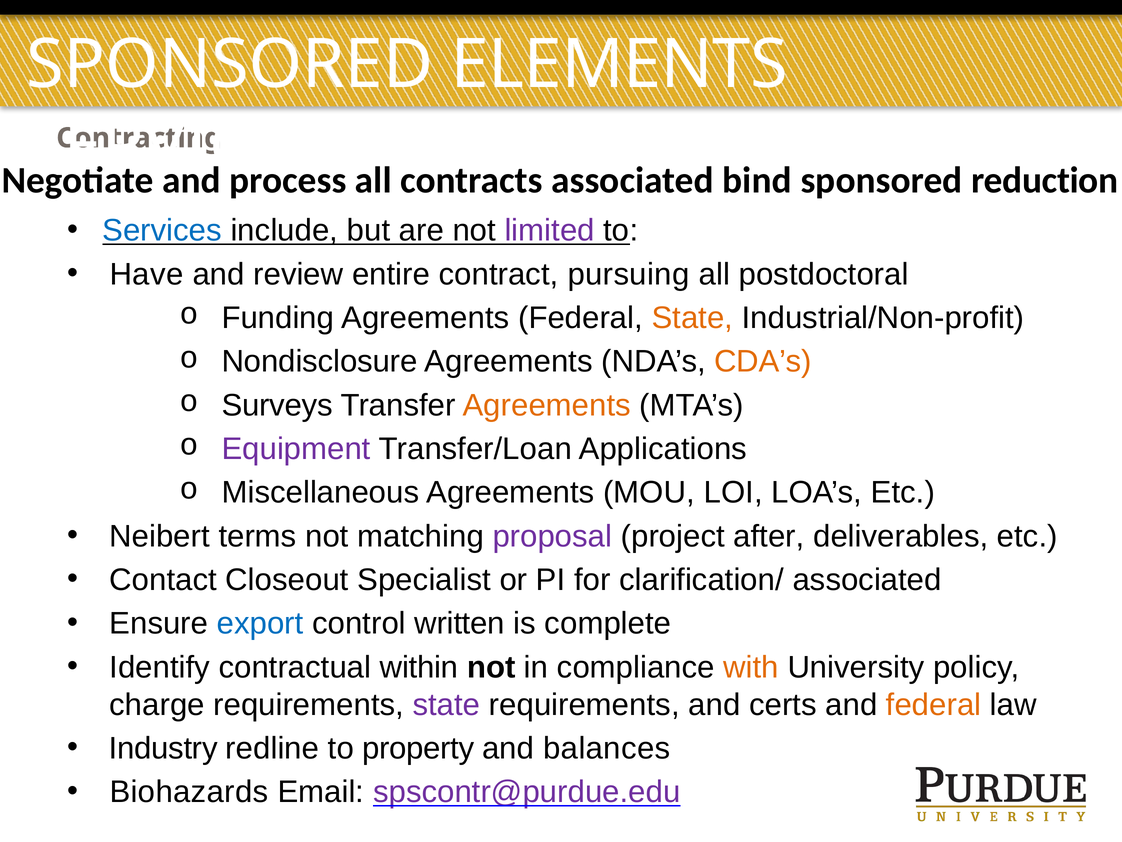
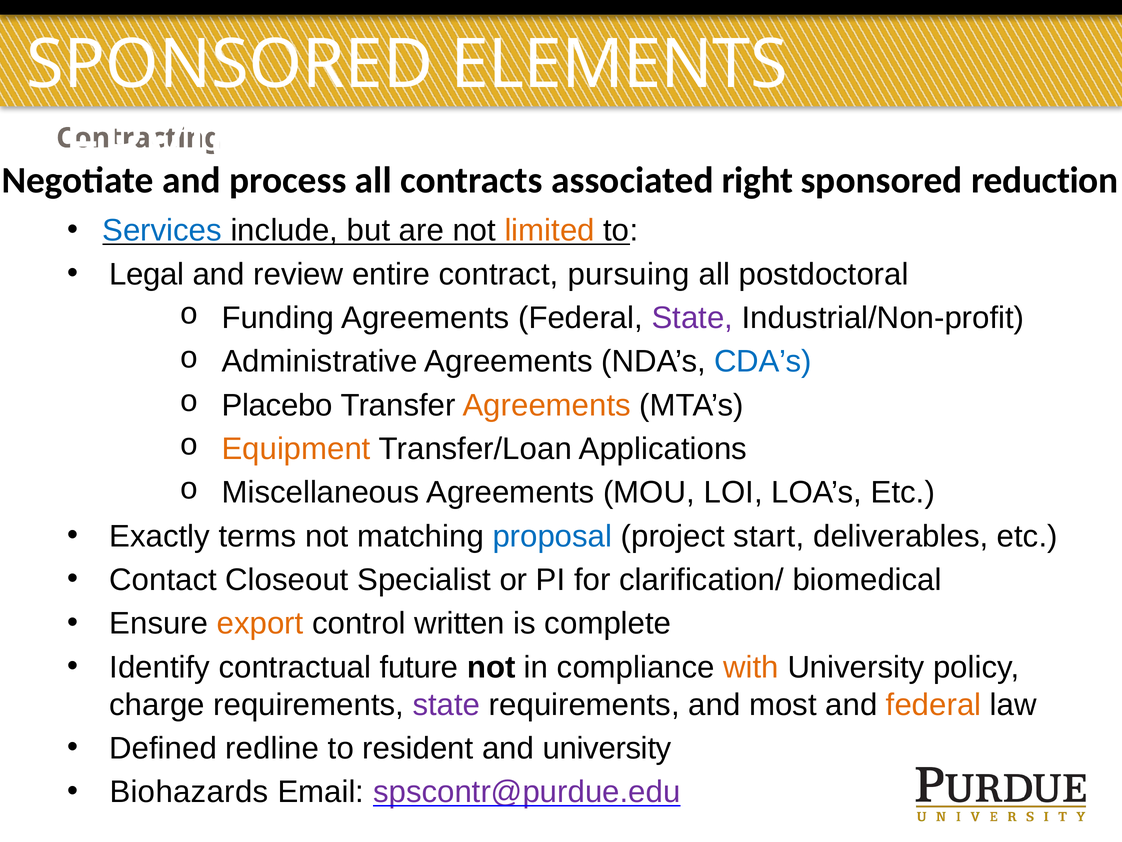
bind: bind -> right
limited colour: purple -> orange
Have: Have -> Legal
State at (692, 318) colour: orange -> purple
Nondisclosure: Nondisclosure -> Administrative
CDA’s colour: orange -> blue
Surveys: Surveys -> Placebo
Equipment colour: purple -> orange
Neibert: Neibert -> Exactly
proposal colour: purple -> blue
after: after -> start
clarification/ associated: associated -> biomedical
export colour: blue -> orange
within: within -> future
certs: certs -> most
Industry: Industry -> Defined
property: property -> resident
and balances: balances -> university
